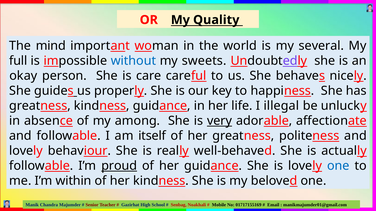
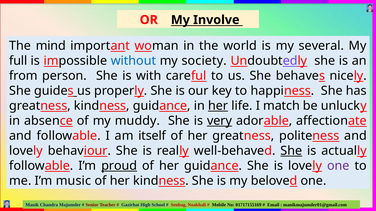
Quality: Quality -> Involve
sweets: sweets -> society
okay: okay -> from
care: care -> with
her at (218, 106) underline: none -> present
illegal: illegal -> match
among: among -> muddy
She at (291, 151) underline: none -> present
one at (338, 166) colour: blue -> purple
within: within -> music
